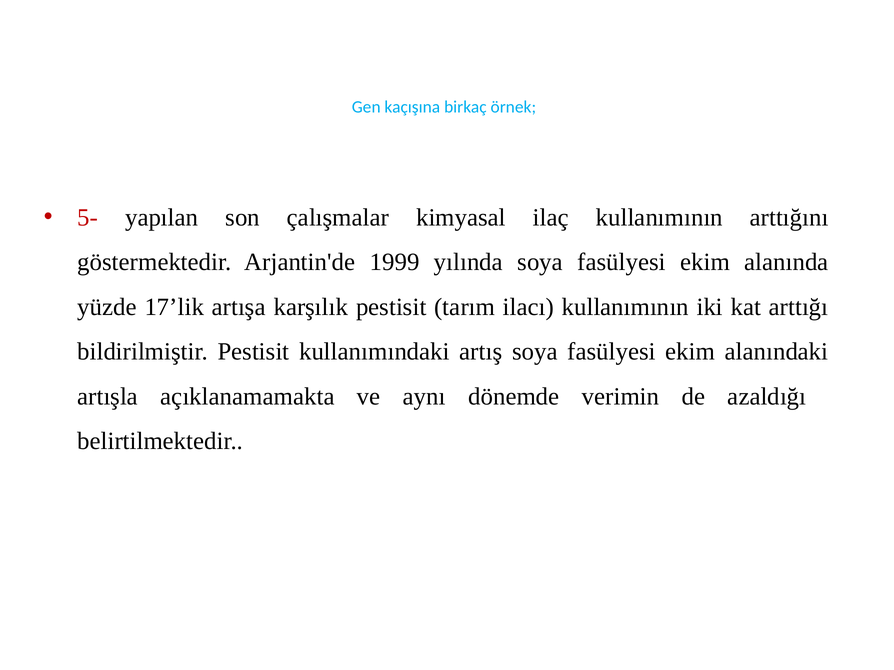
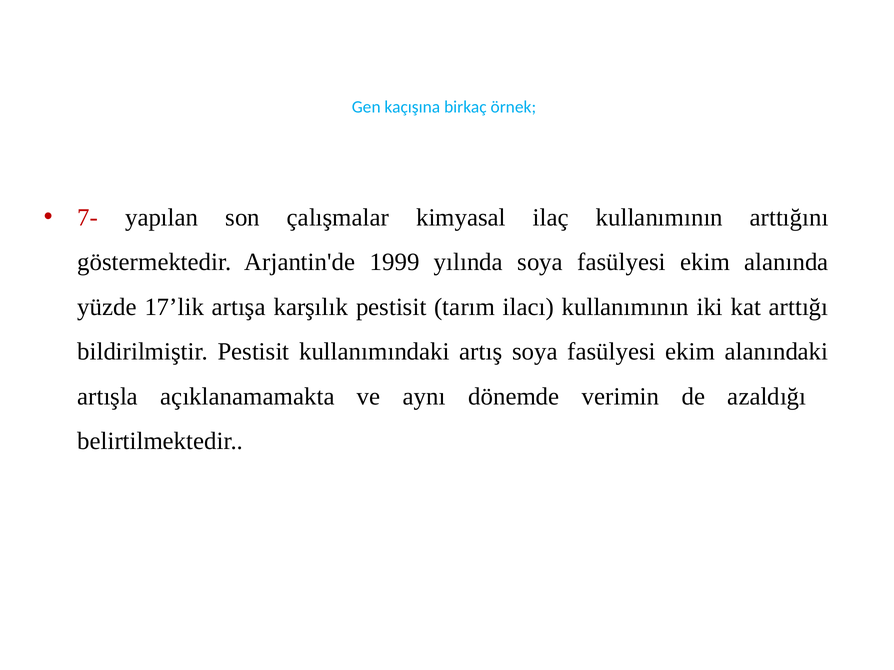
5-: 5- -> 7-
